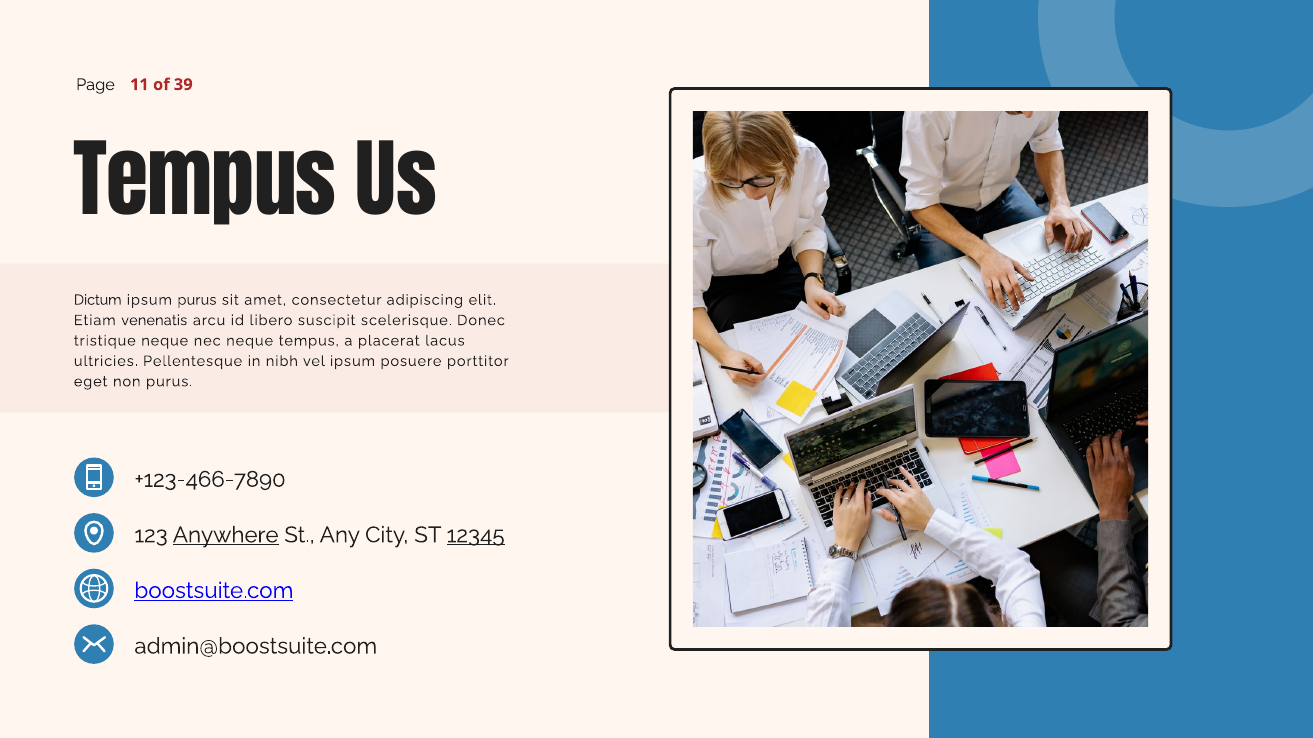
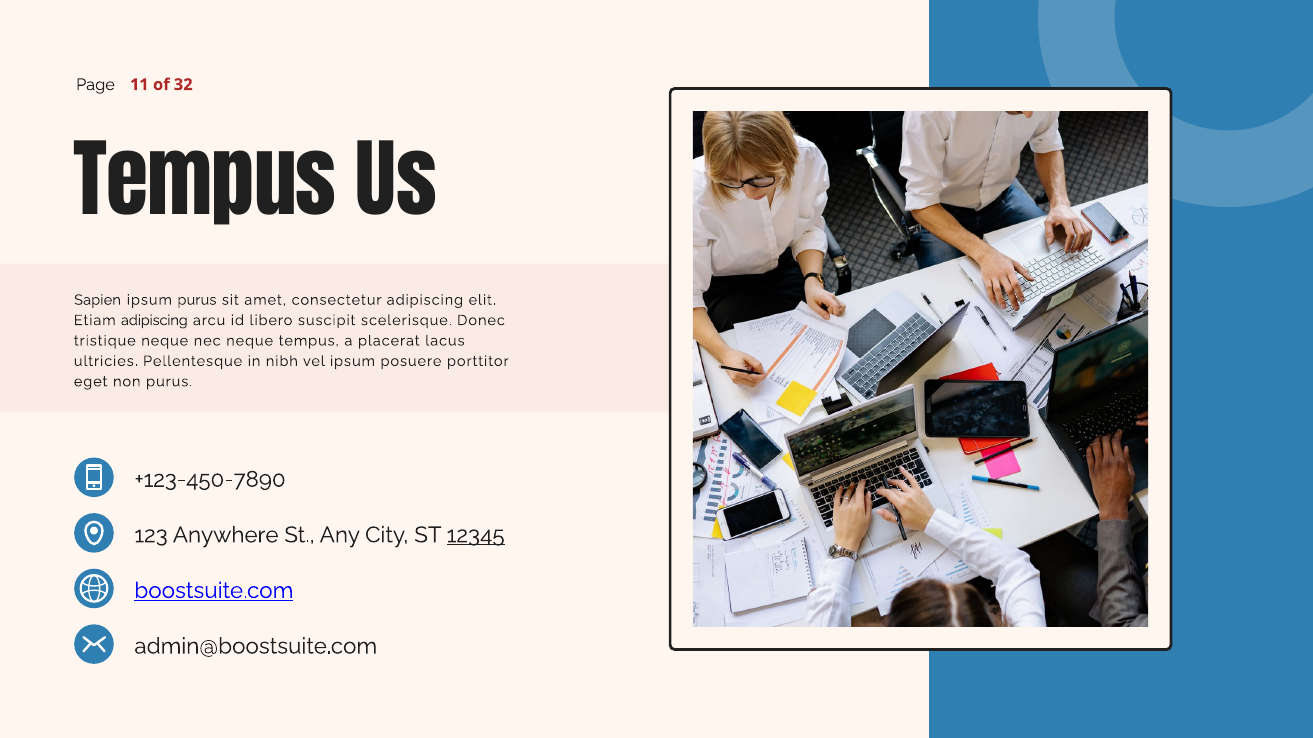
39: 39 -> 32
Dictum: Dictum -> Sapien
Etiam venenatis: venenatis -> adipiscing
+123-466-7890: +123-466-7890 -> +123-450-7890
Anywhere underline: present -> none
